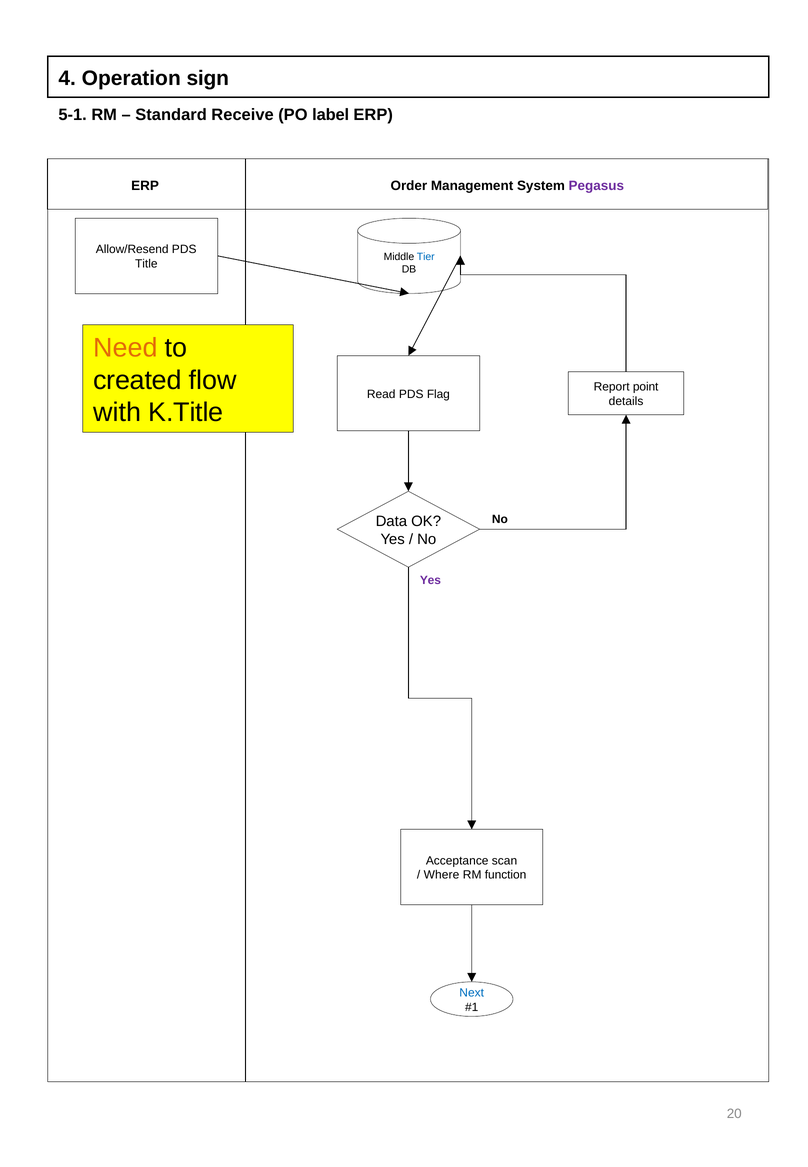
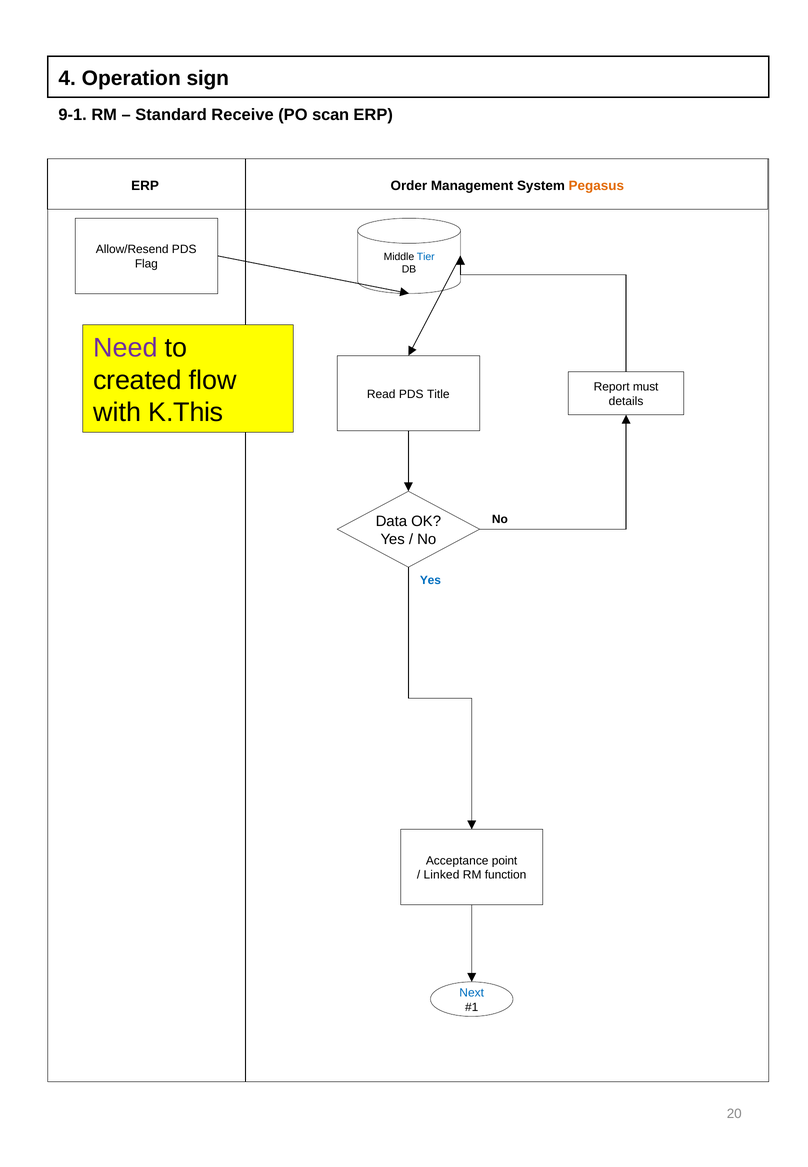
5-1: 5-1 -> 9-1
label: label -> scan
Pegasus colour: purple -> orange
Title: Title -> Flag
Need colour: orange -> purple
point: point -> must
Flag: Flag -> Title
K.Title: K.Title -> K.This
Yes at (430, 580) colour: purple -> blue
scan: scan -> point
Where: Where -> Linked
